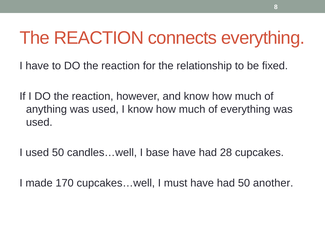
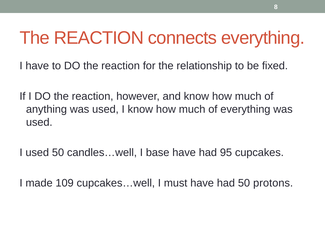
28: 28 -> 95
170: 170 -> 109
another: another -> protons
